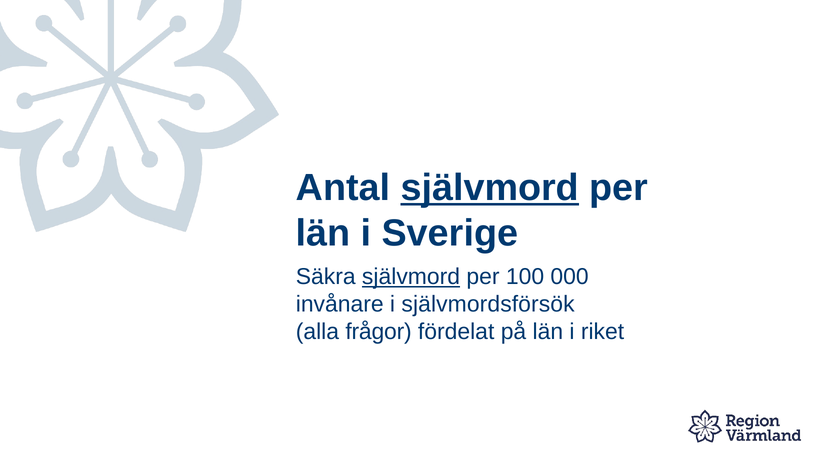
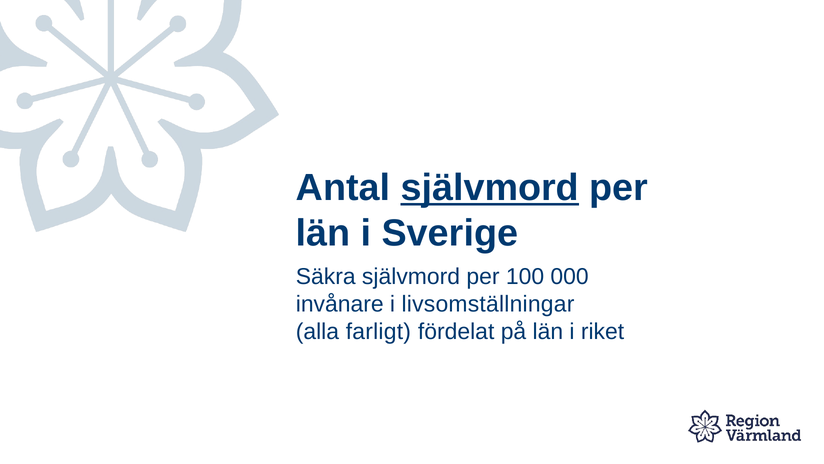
självmord at (411, 277) underline: present -> none
självmordsförsök: självmordsförsök -> livsomställningar
frågor: frågor -> farligt
